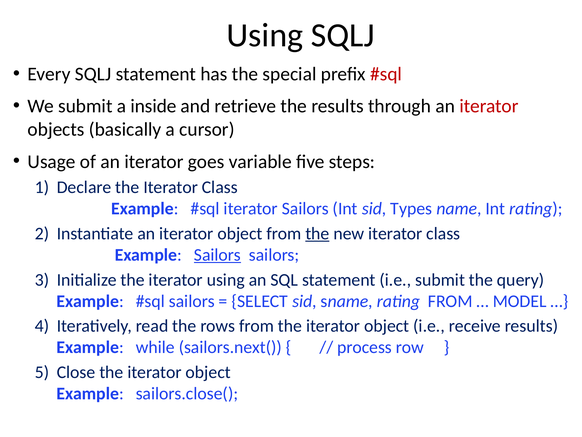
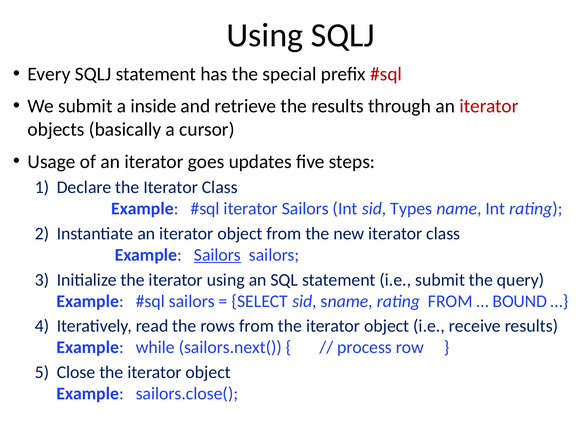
variable: variable -> updates
the at (317, 233) underline: present -> none
MODEL: MODEL -> BOUND
